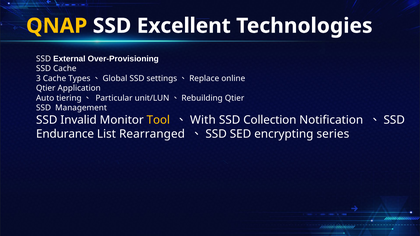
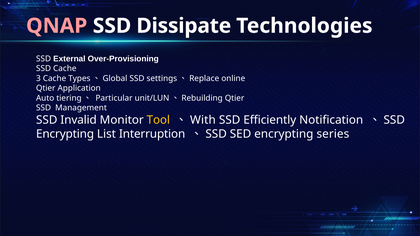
QNAP colour: yellow -> pink
Excellent: Excellent -> Dissipate
Collection: Collection -> Efficiently
Endurance at (65, 134): Endurance -> Encrypting
Rearranged: Rearranged -> Interruption
